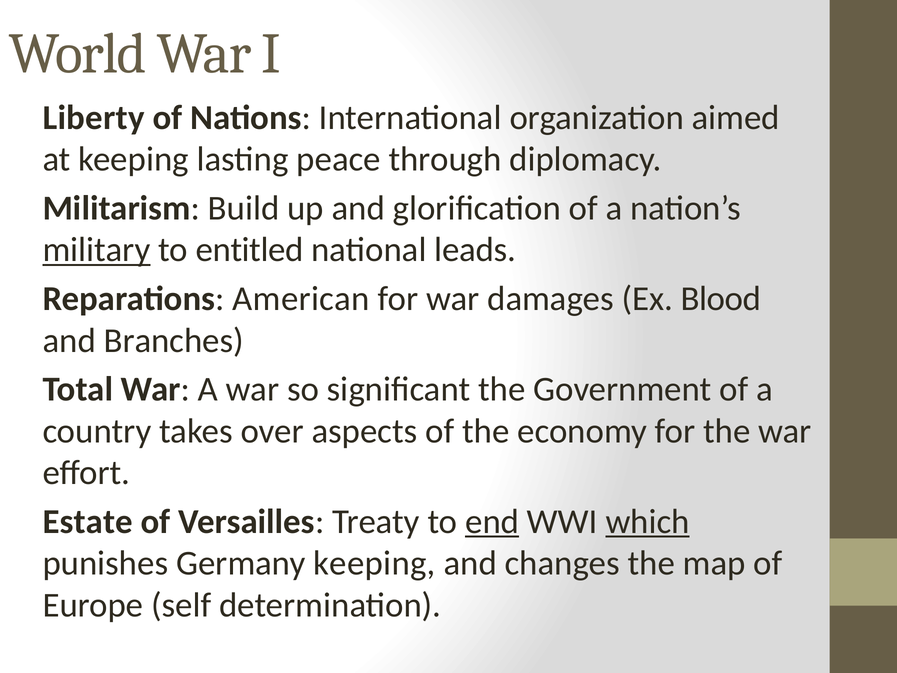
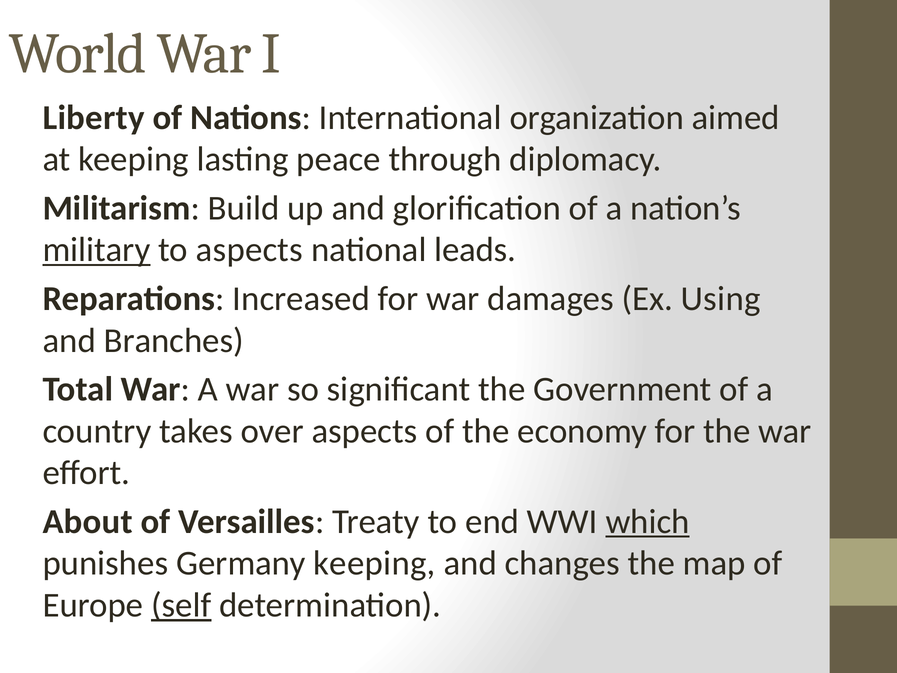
to entitled: entitled -> aspects
American: American -> Increased
Blood: Blood -> Using
Estate: Estate -> About
end underline: present -> none
self underline: none -> present
